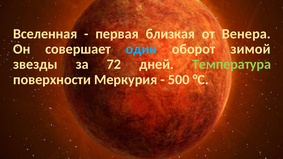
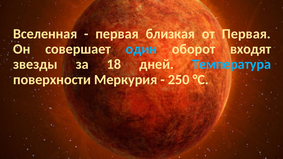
от Венера: Венера -> Первая
зимой: зимой -> входят
72: 72 -> 18
Температура colour: light green -> light blue
500: 500 -> 250
